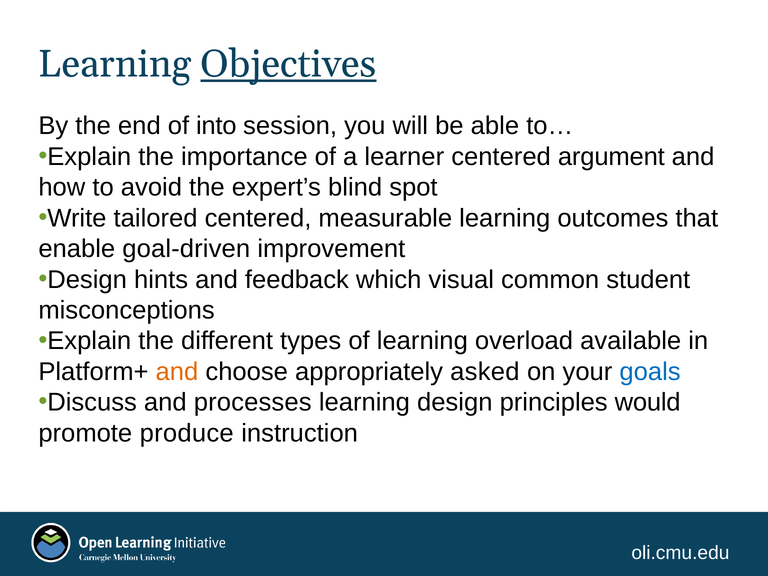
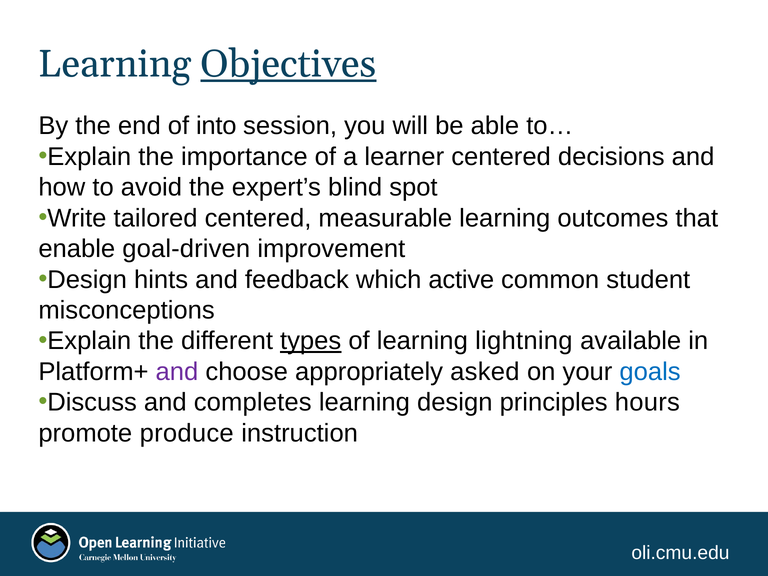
argument: argument -> decisions
visual: visual -> active
types underline: none -> present
overload: overload -> lightning
and at (177, 372) colour: orange -> purple
processes: processes -> completes
would: would -> hours
